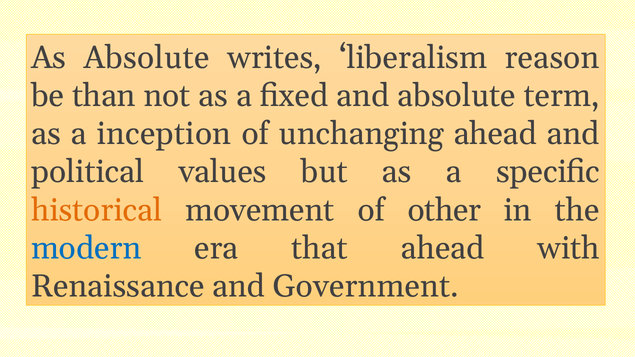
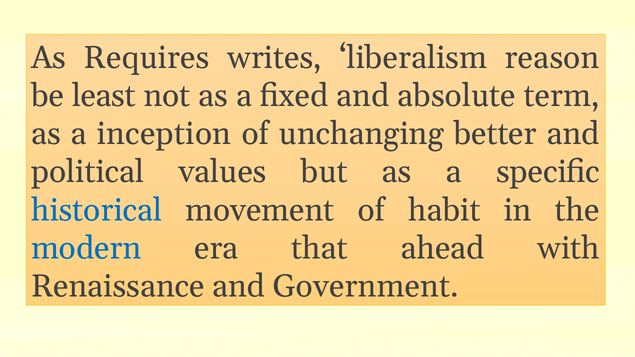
As Absolute: Absolute -> Requires
than: than -> least
unchanging ahead: ahead -> better
historical colour: orange -> blue
other: other -> habit
